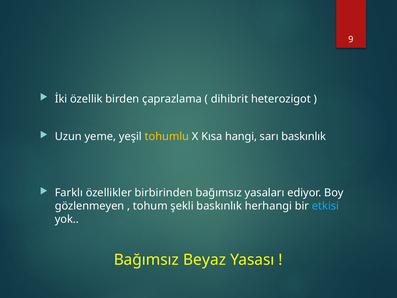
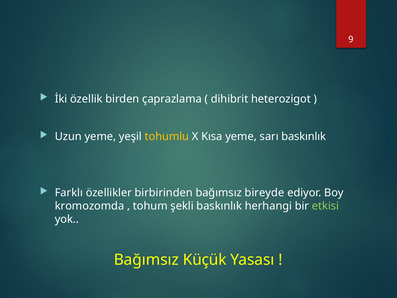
Kısa hangi: hangi -> yeme
yasaları: yasaları -> bireyde
gözlenmeyen: gözlenmeyen -> kromozomda
etkisi colour: light blue -> light green
Beyaz: Beyaz -> Küçük
